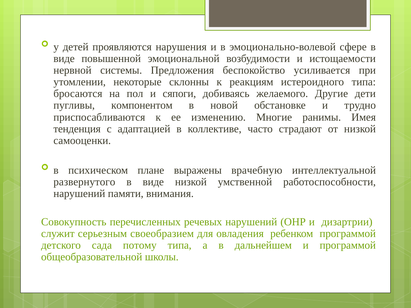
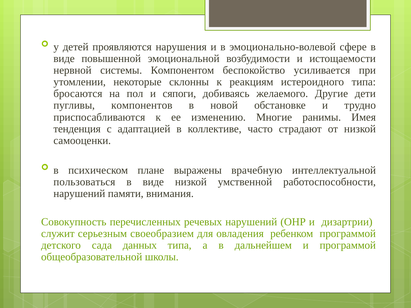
Предложения: Предложения -> Компонентом
компонентом: компонентом -> компонентов
развернутого: развернутого -> пользоваться
потому: потому -> данных
